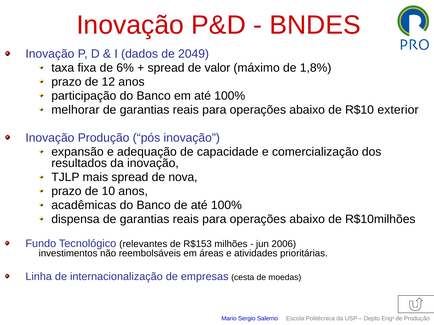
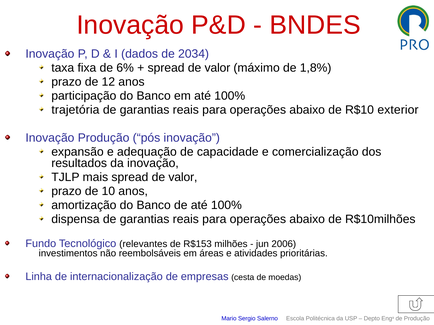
2049: 2049 -> 2034
melhorar: melhorar -> trajetória
mais spread de nova: nova -> valor
acadêmicas: acadêmicas -> amortização
